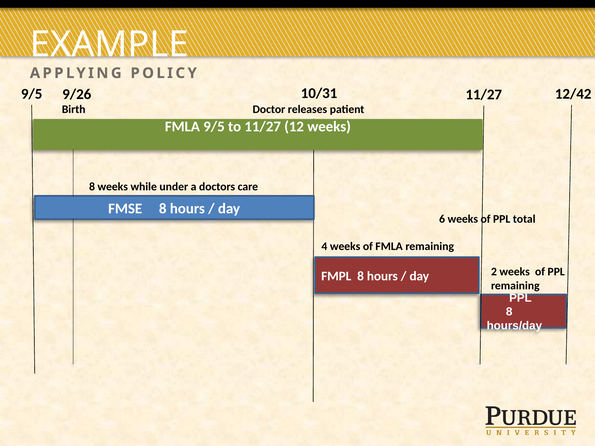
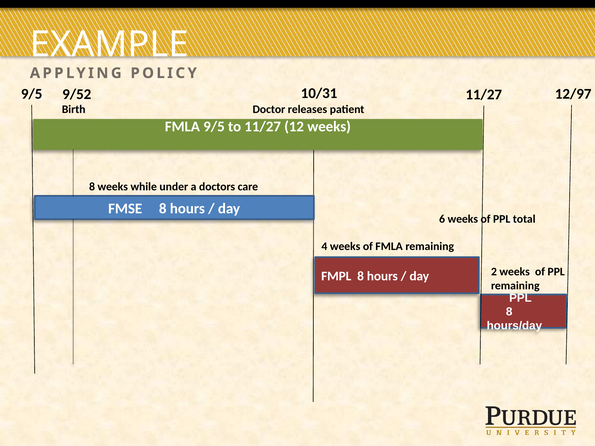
12/42: 12/42 -> 12/97
9/26: 9/26 -> 9/52
